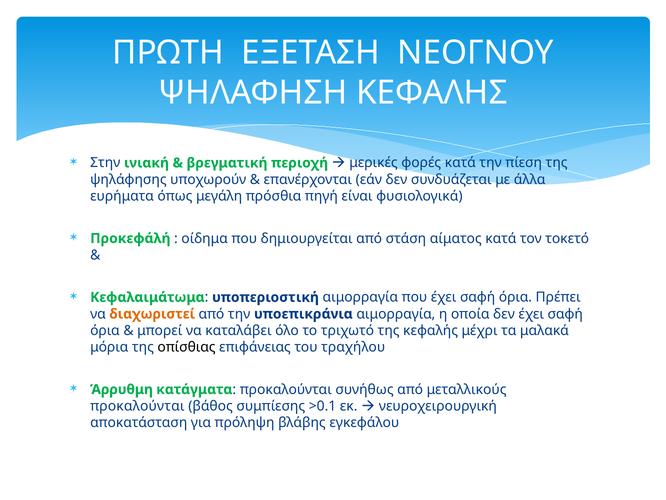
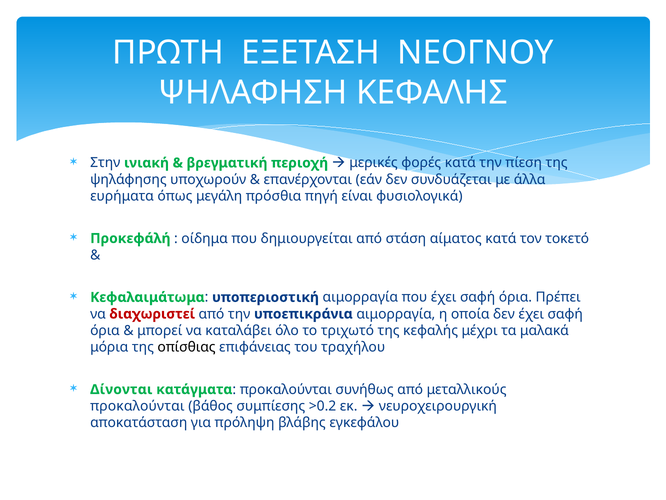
διαχωριστεί colour: orange -> red
Άρρυθμη: Άρρυθμη -> Δίνονται
>0.1: >0.1 -> >0.2
